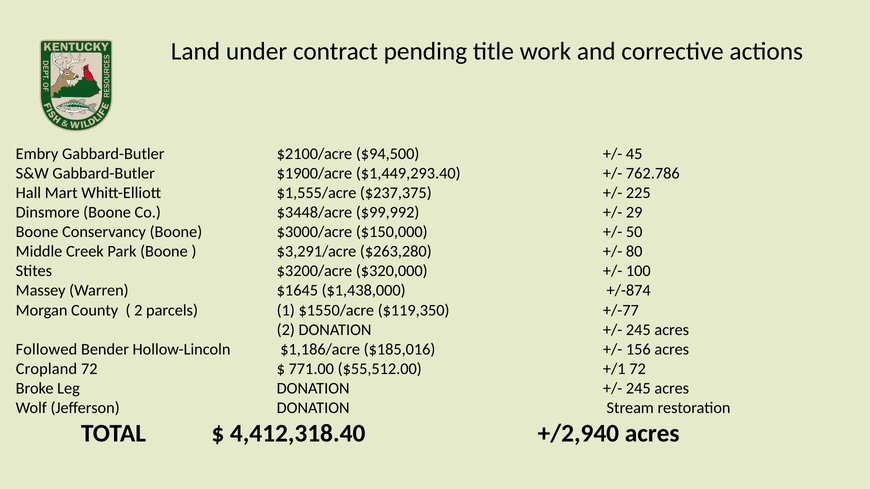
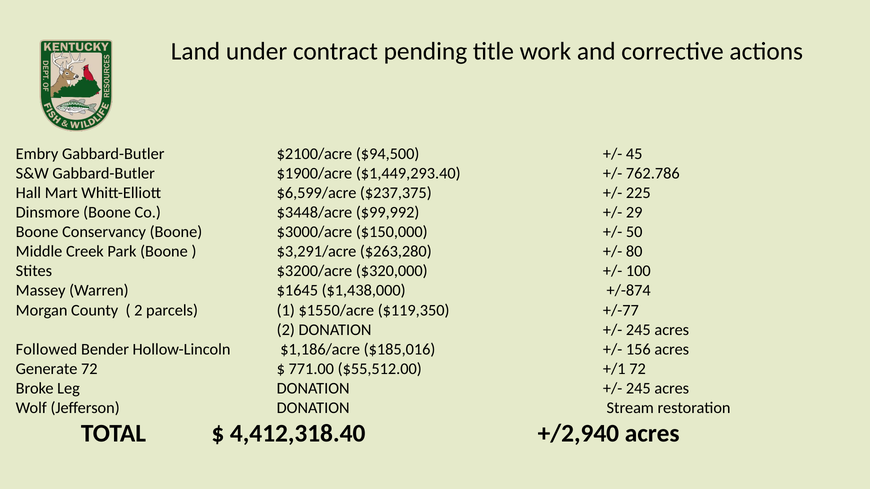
$1,555/acre: $1,555/acre -> $6,599/acre
Cropland: Cropland -> Generate
